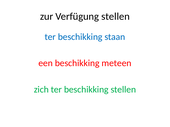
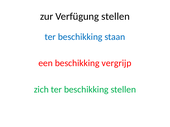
meteen: meteen -> vergrijp
